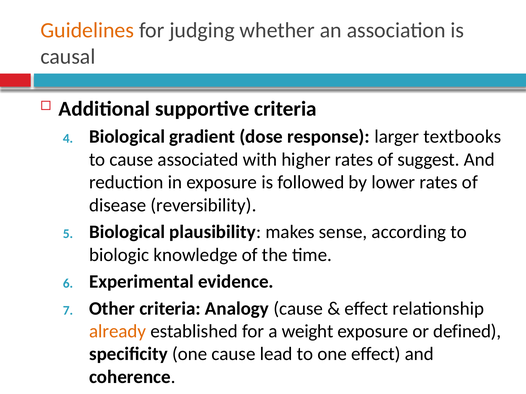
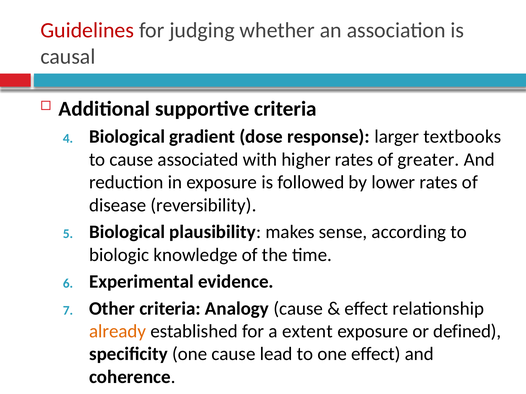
Guidelines colour: orange -> red
suggest: suggest -> greater
weight: weight -> extent
